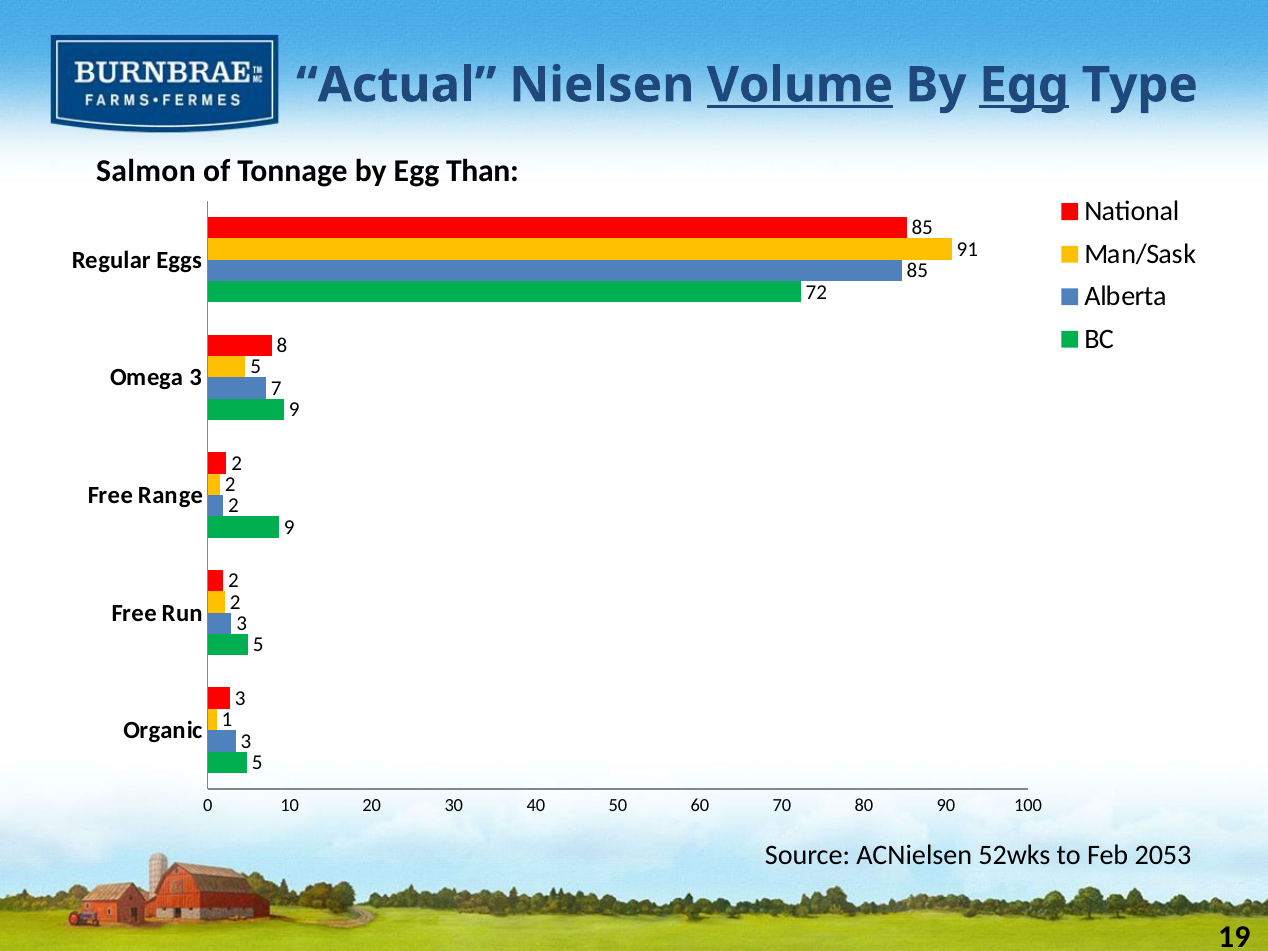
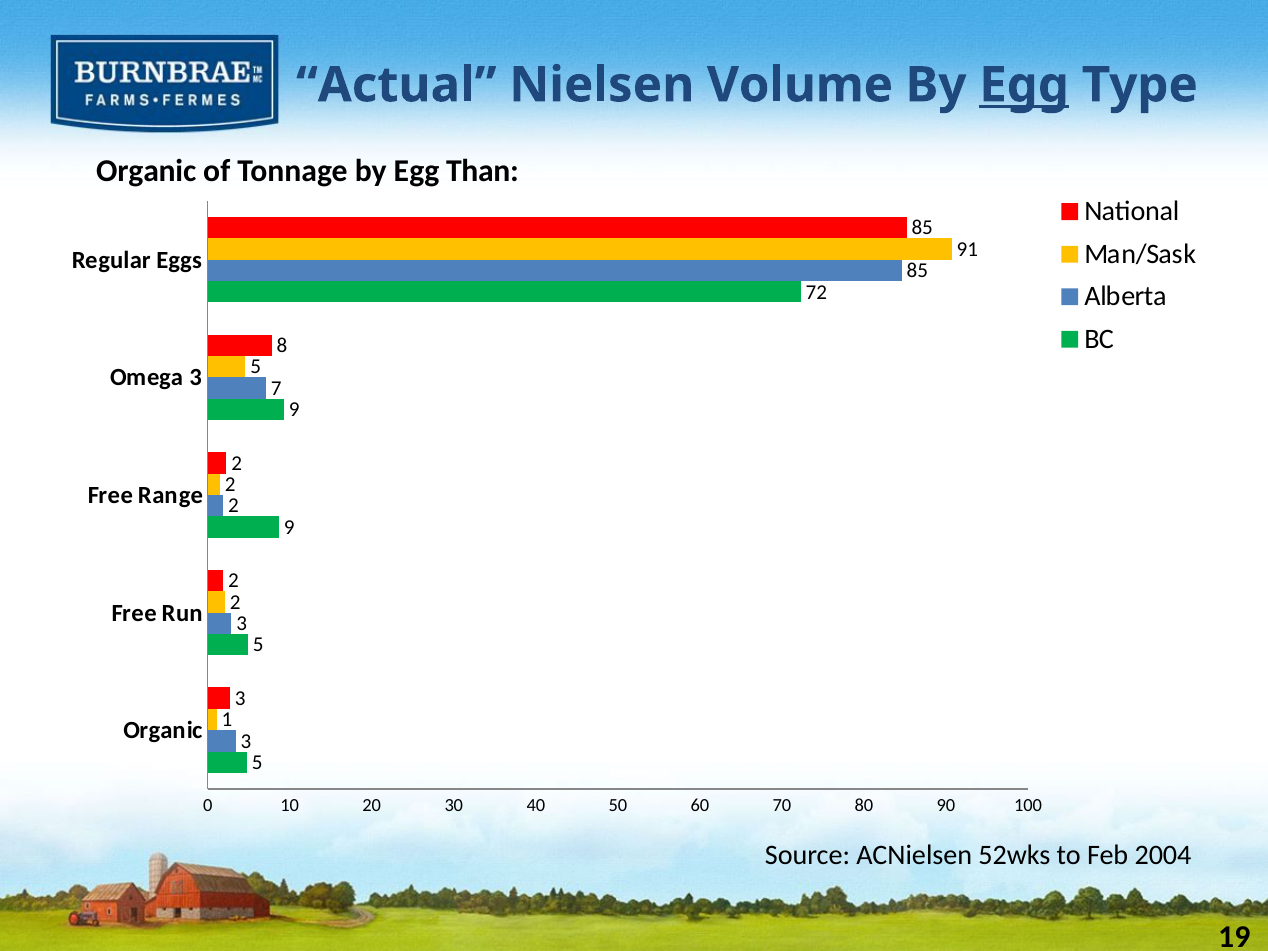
Volume underline: present -> none
Salmon at (146, 171): Salmon -> Organic
2053: 2053 -> 2004
